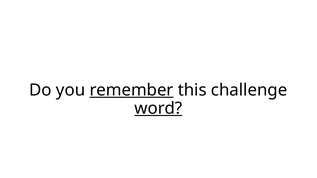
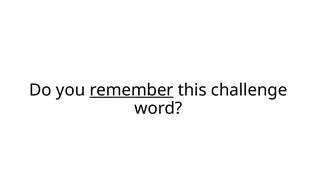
word underline: present -> none
